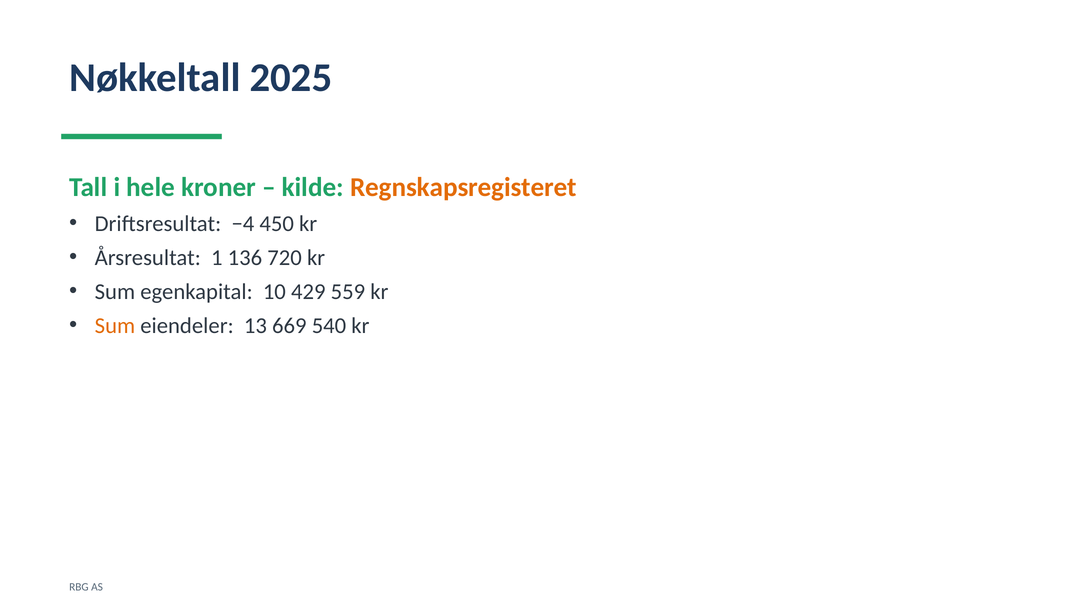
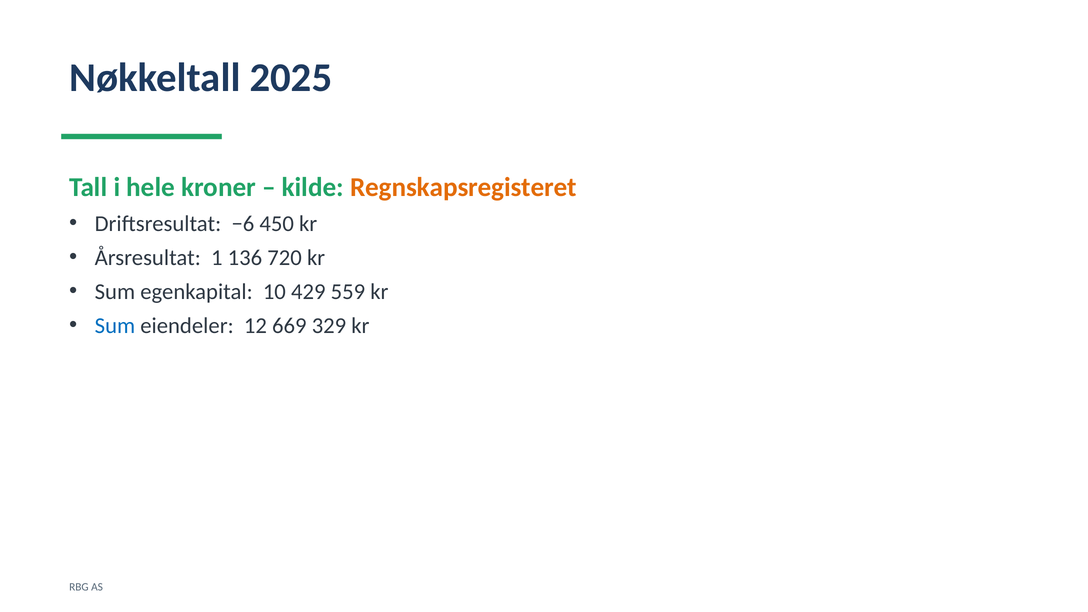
−4: −4 -> −6
Sum at (115, 326) colour: orange -> blue
13: 13 -> 12
540: 540 -> 329
